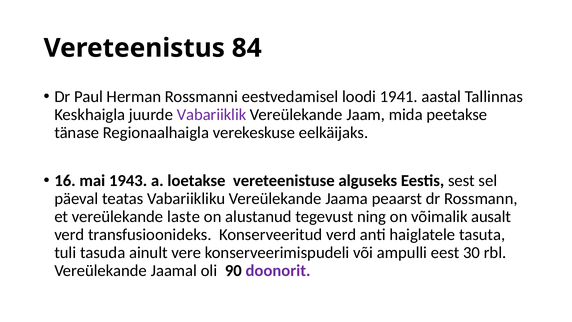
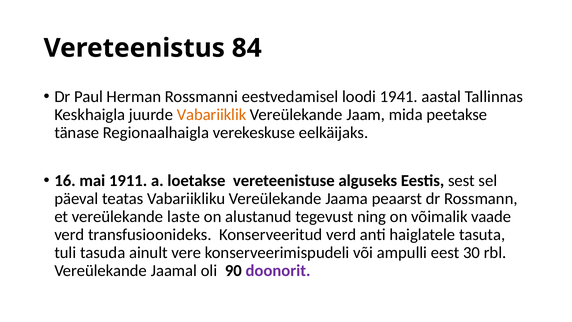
Vabariiklik colour: purple -> orange
1943: 1943 -> 1911
ausalt: ausalt -> vaade
